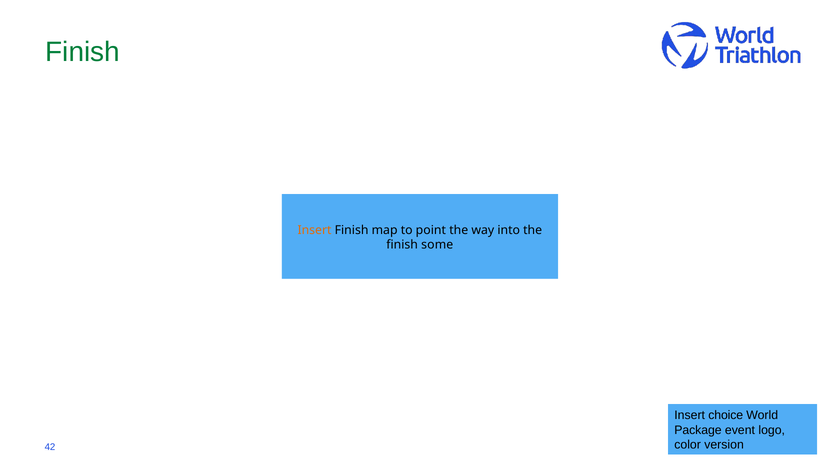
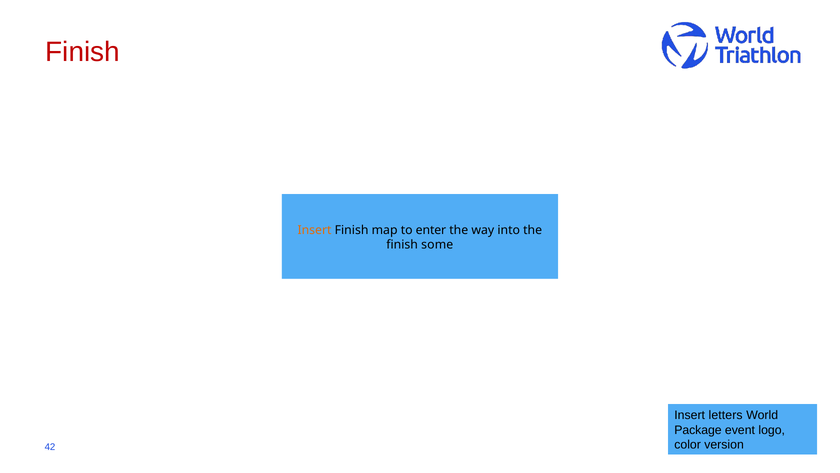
Finish at (83, 52) colour: green -> red
point: point -> enter
choice: choice -> letters
